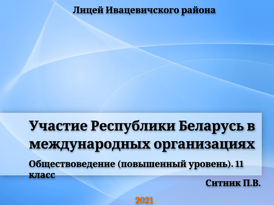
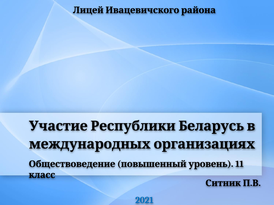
2021 colour: orange -> blue
